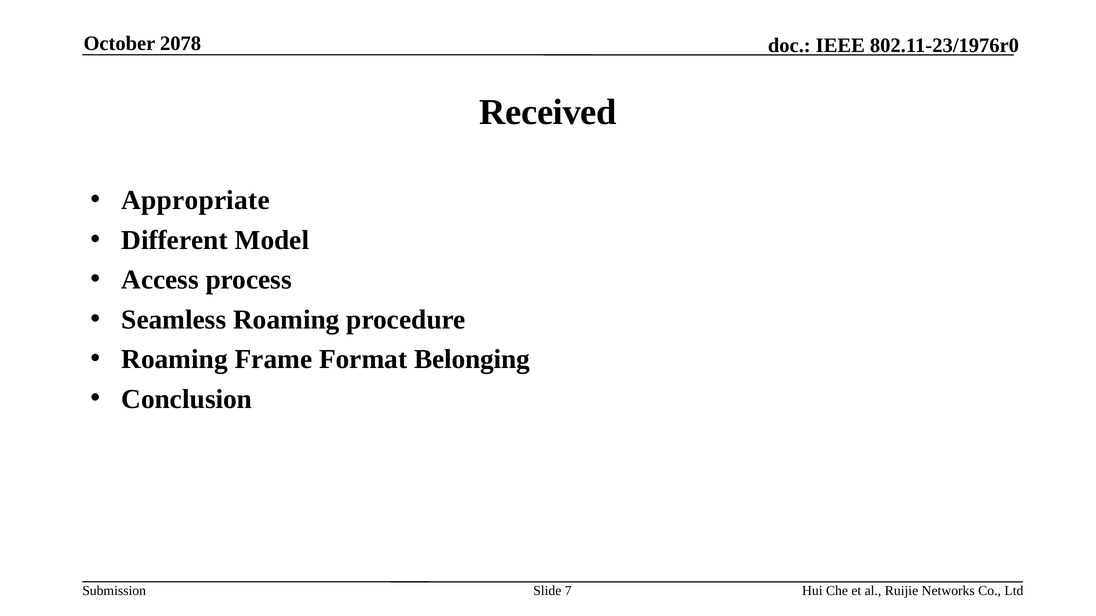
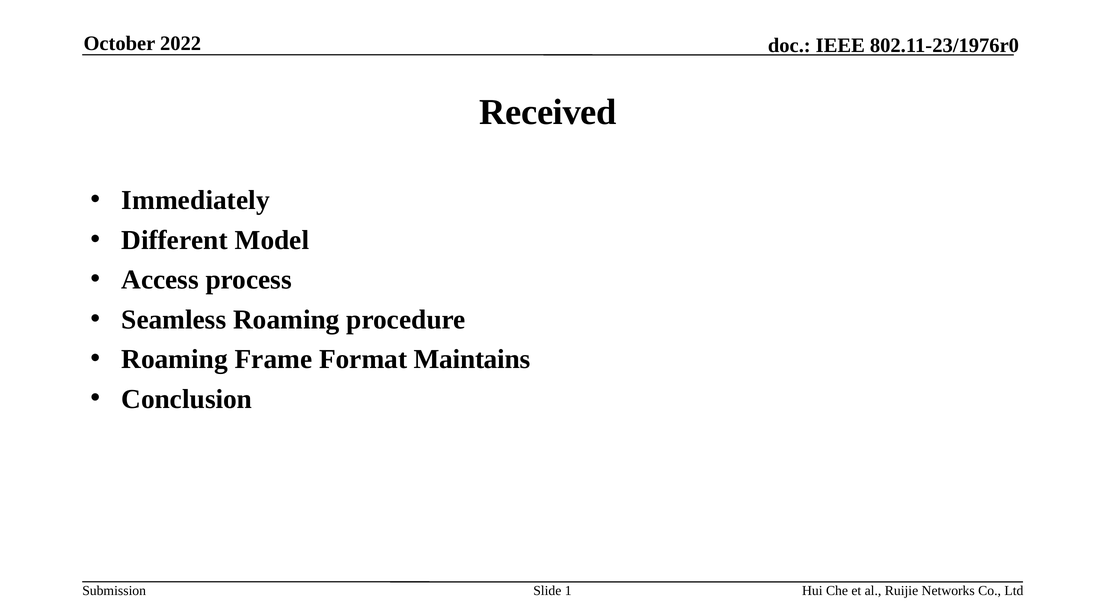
2078: 2078 -> 2022
Appropriate: Appropriate -> Immediately
Belonging: Belonging -> Maintains
7: 7 -> 1
